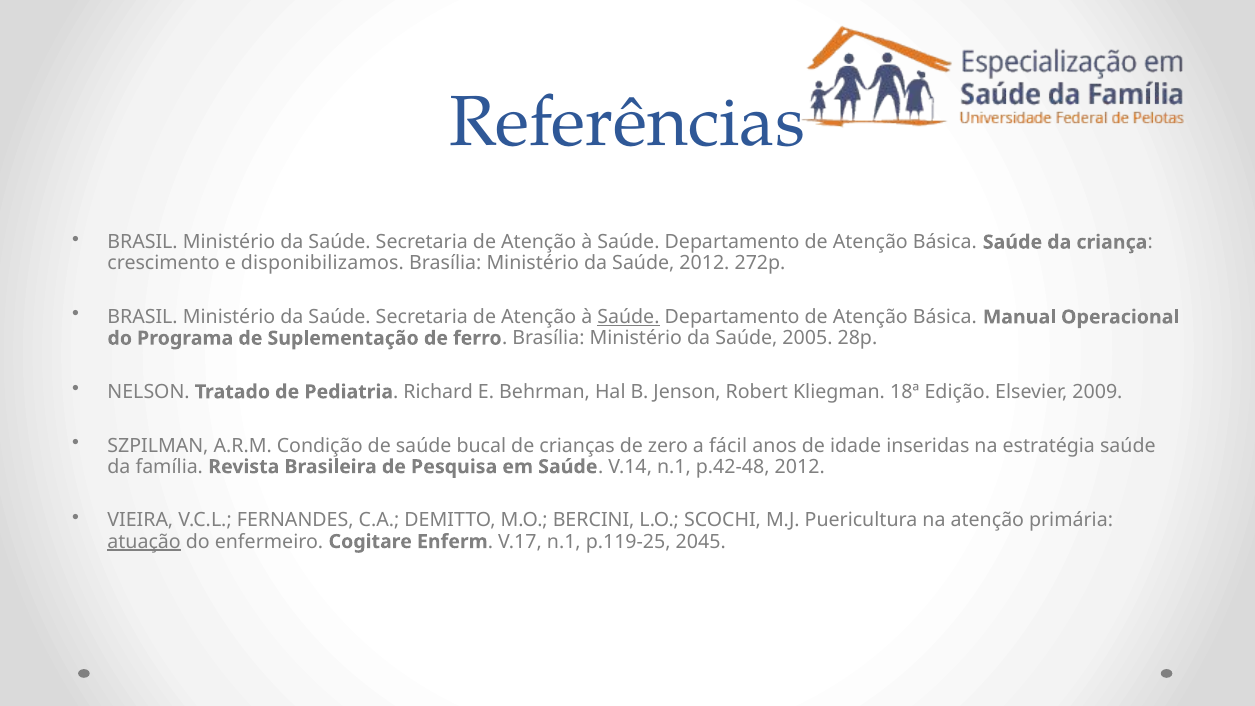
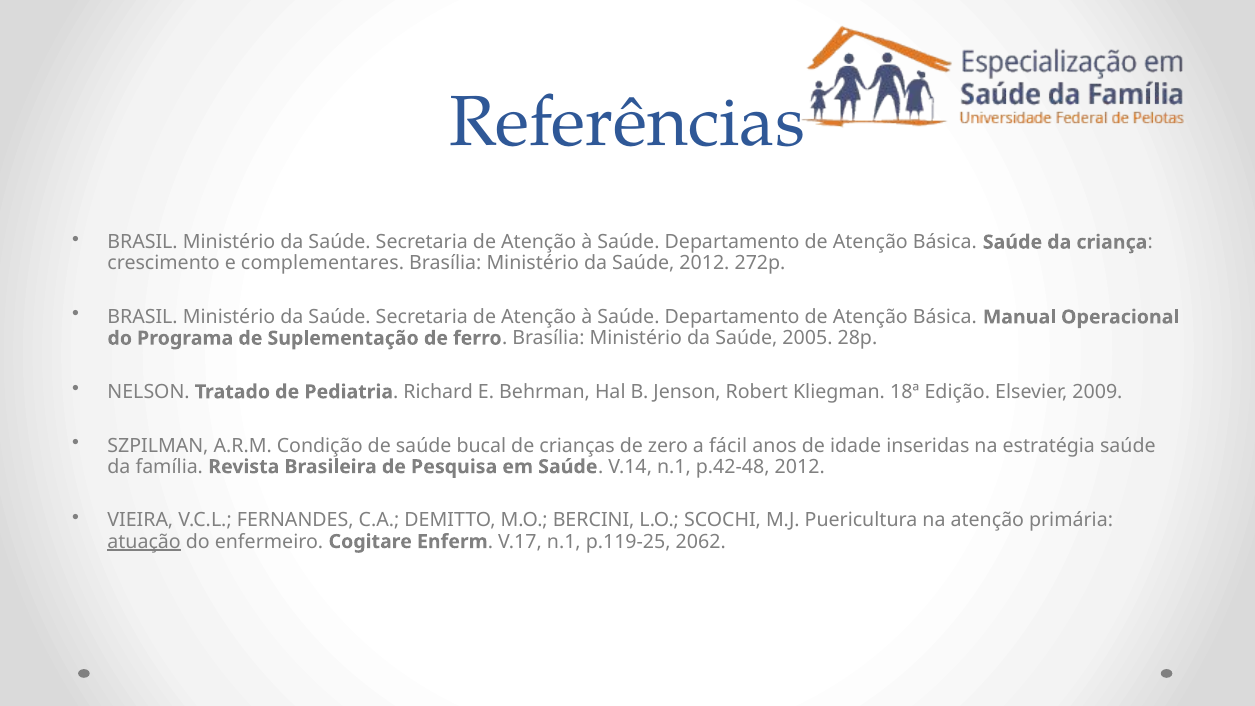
disponibilizamos: disponibilizamos -> complementares
Saúde at (628, 317) underline: present -> none
2045: 2045 -> 2062
